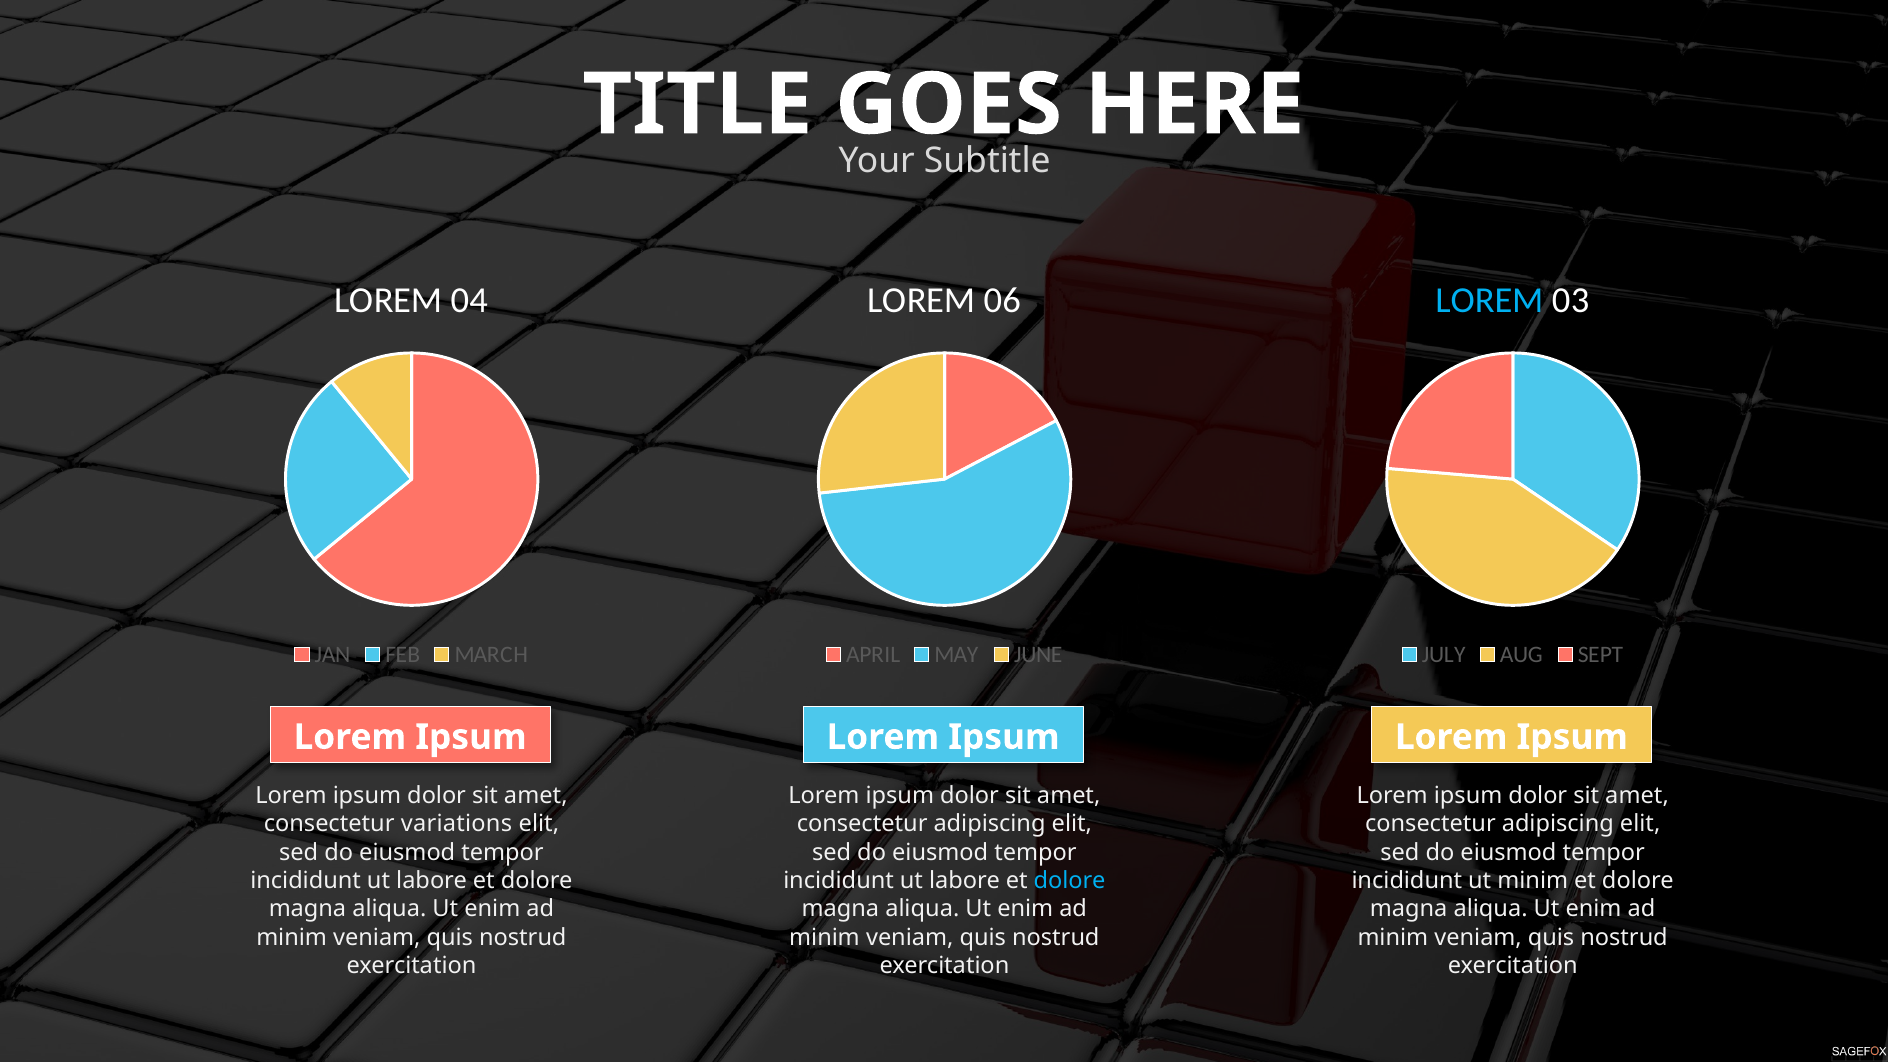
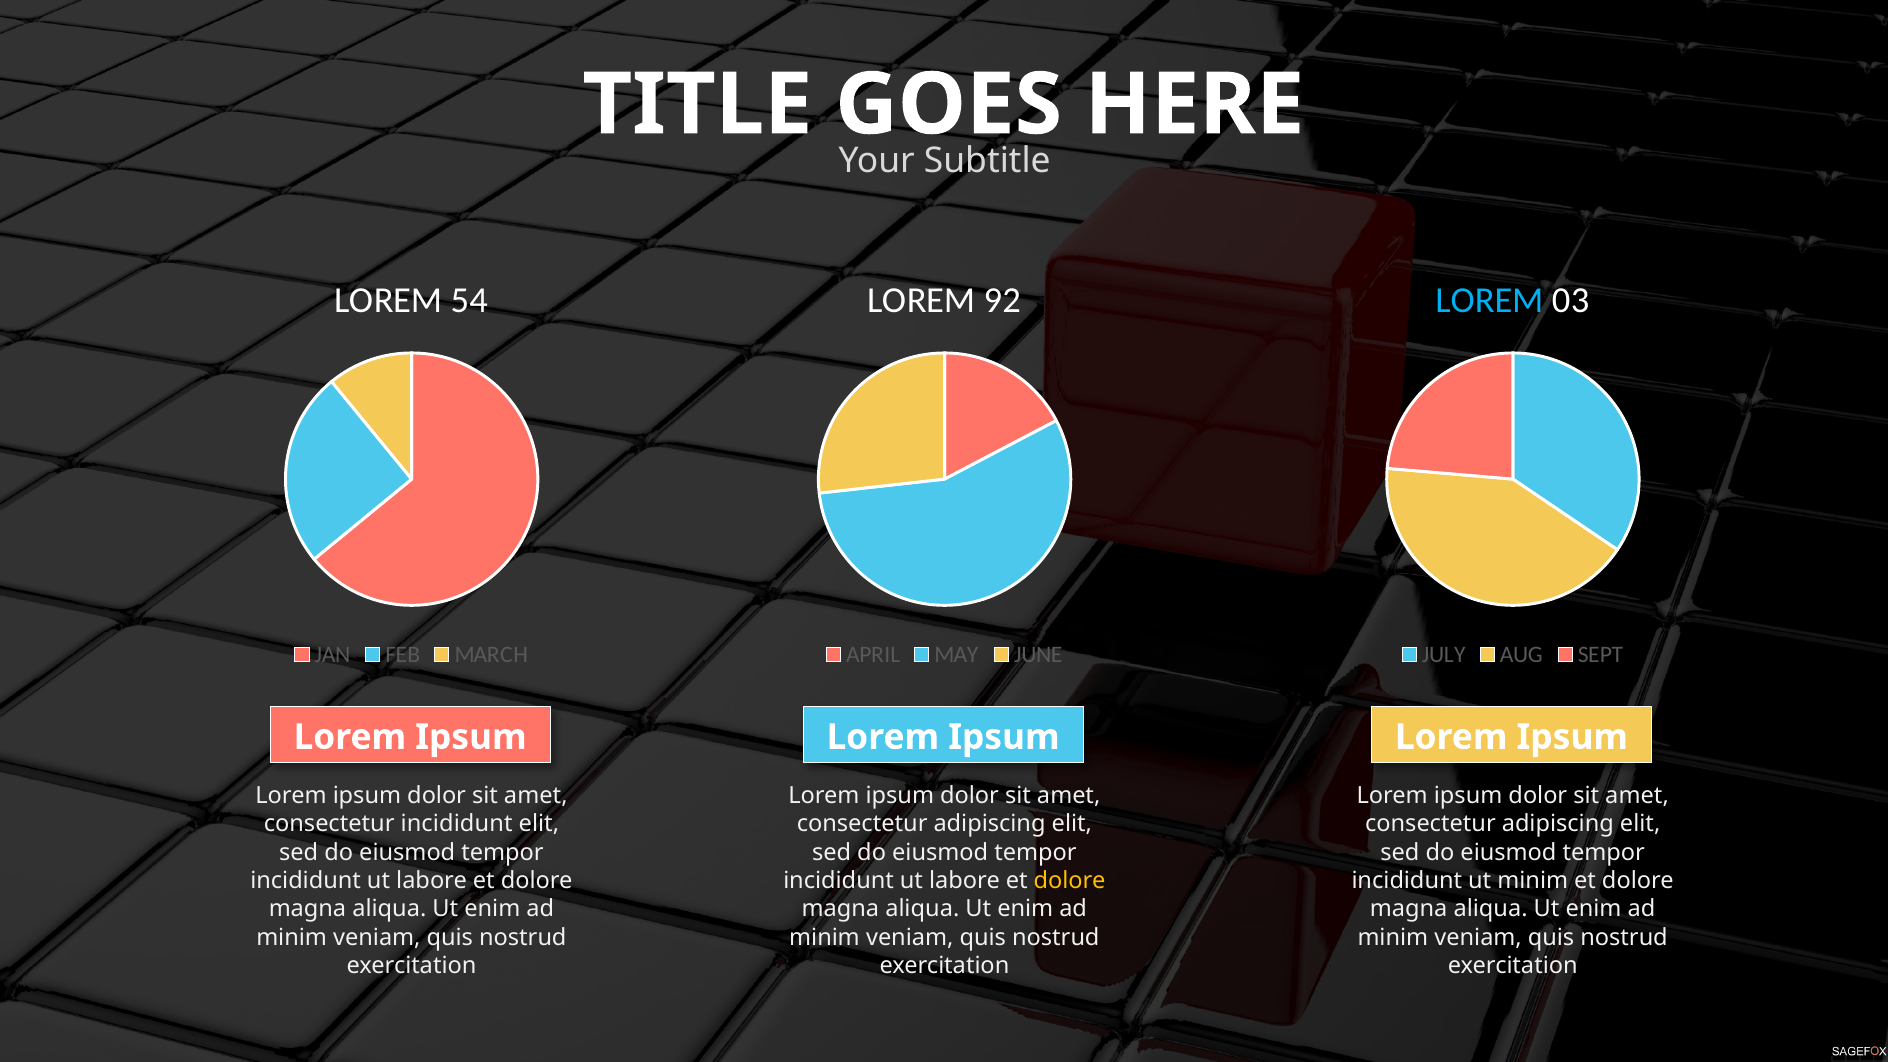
04: 04 -> 54
06: 06 -> 92
consectetur variations: variations -> incididunt
dolore at (1070, 881) colour: light blue -> yellow
